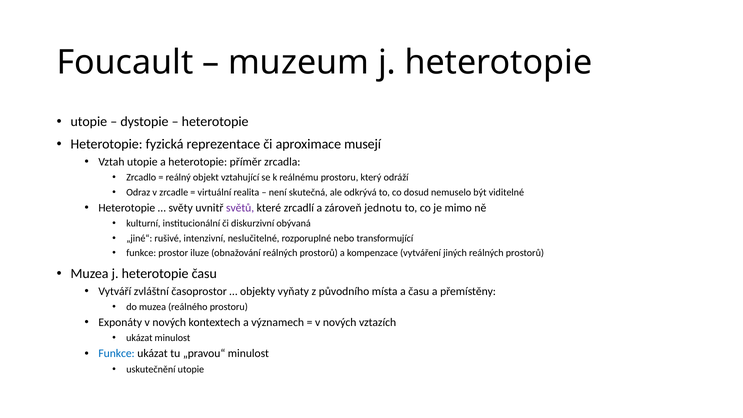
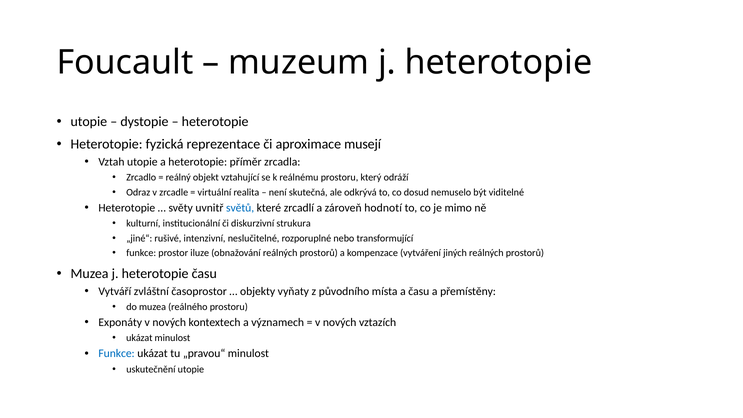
světů colour: purple -> blue
jednotu: jednotu -> hodnotí
obývaná: obývaná -> strukura
